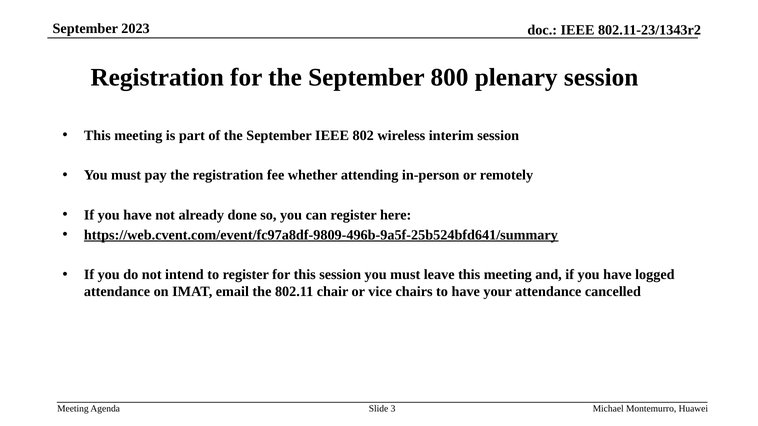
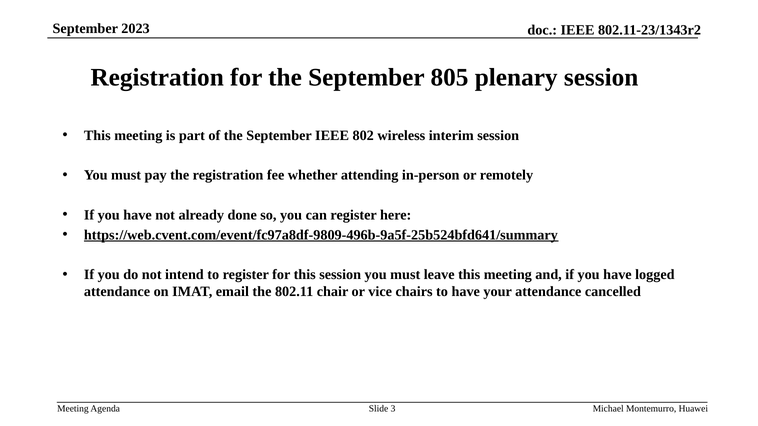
800: 800 -> 805
